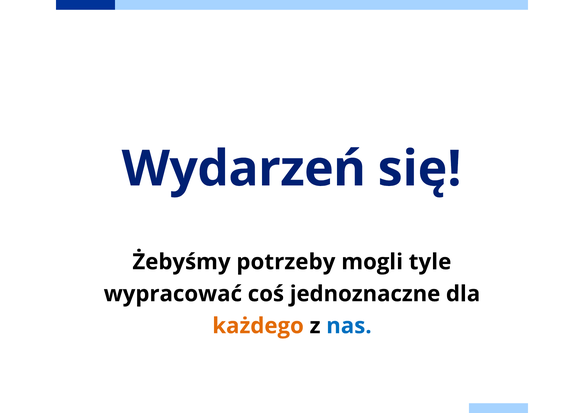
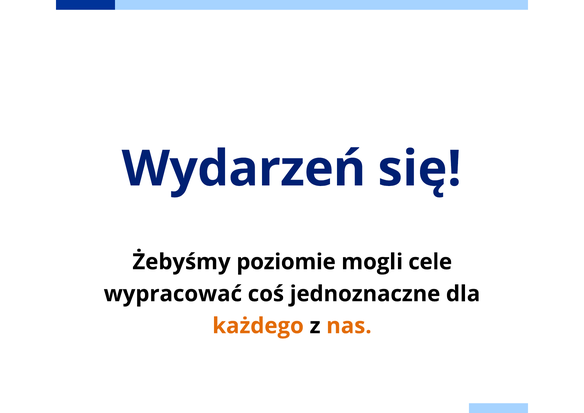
potrzeby: potrzeby -> poziomie
tyle: tyle -> cele
nas colour: blue -> orange
